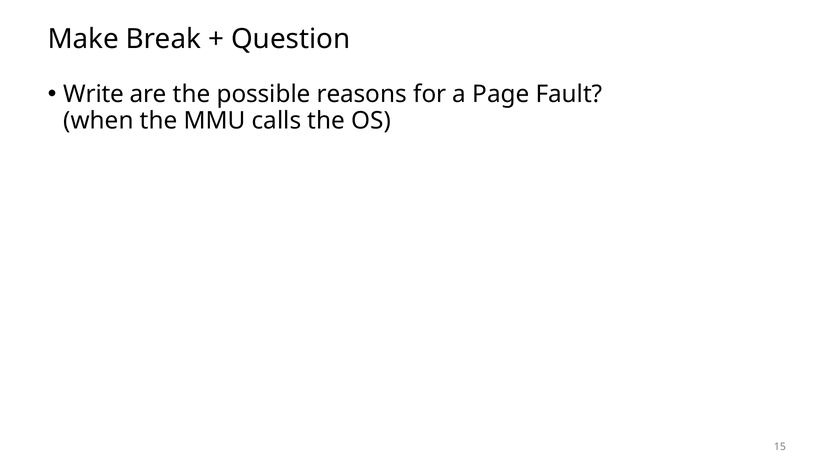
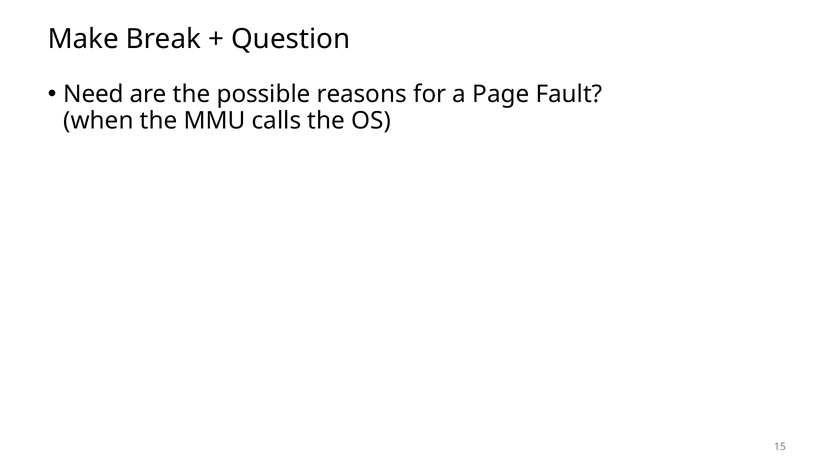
Write: Write -> Need
